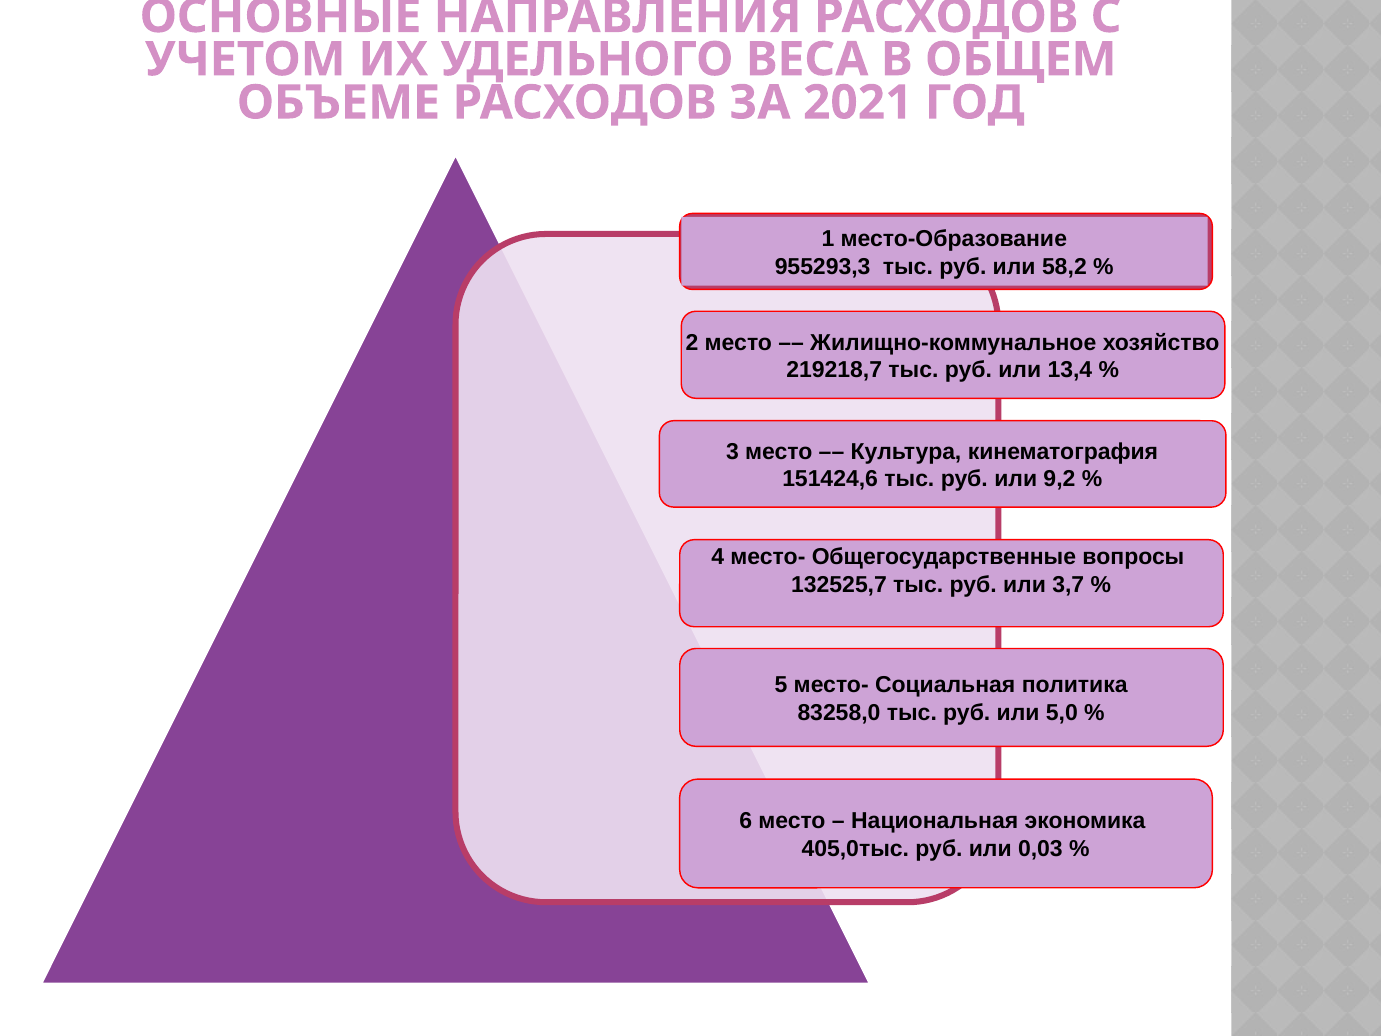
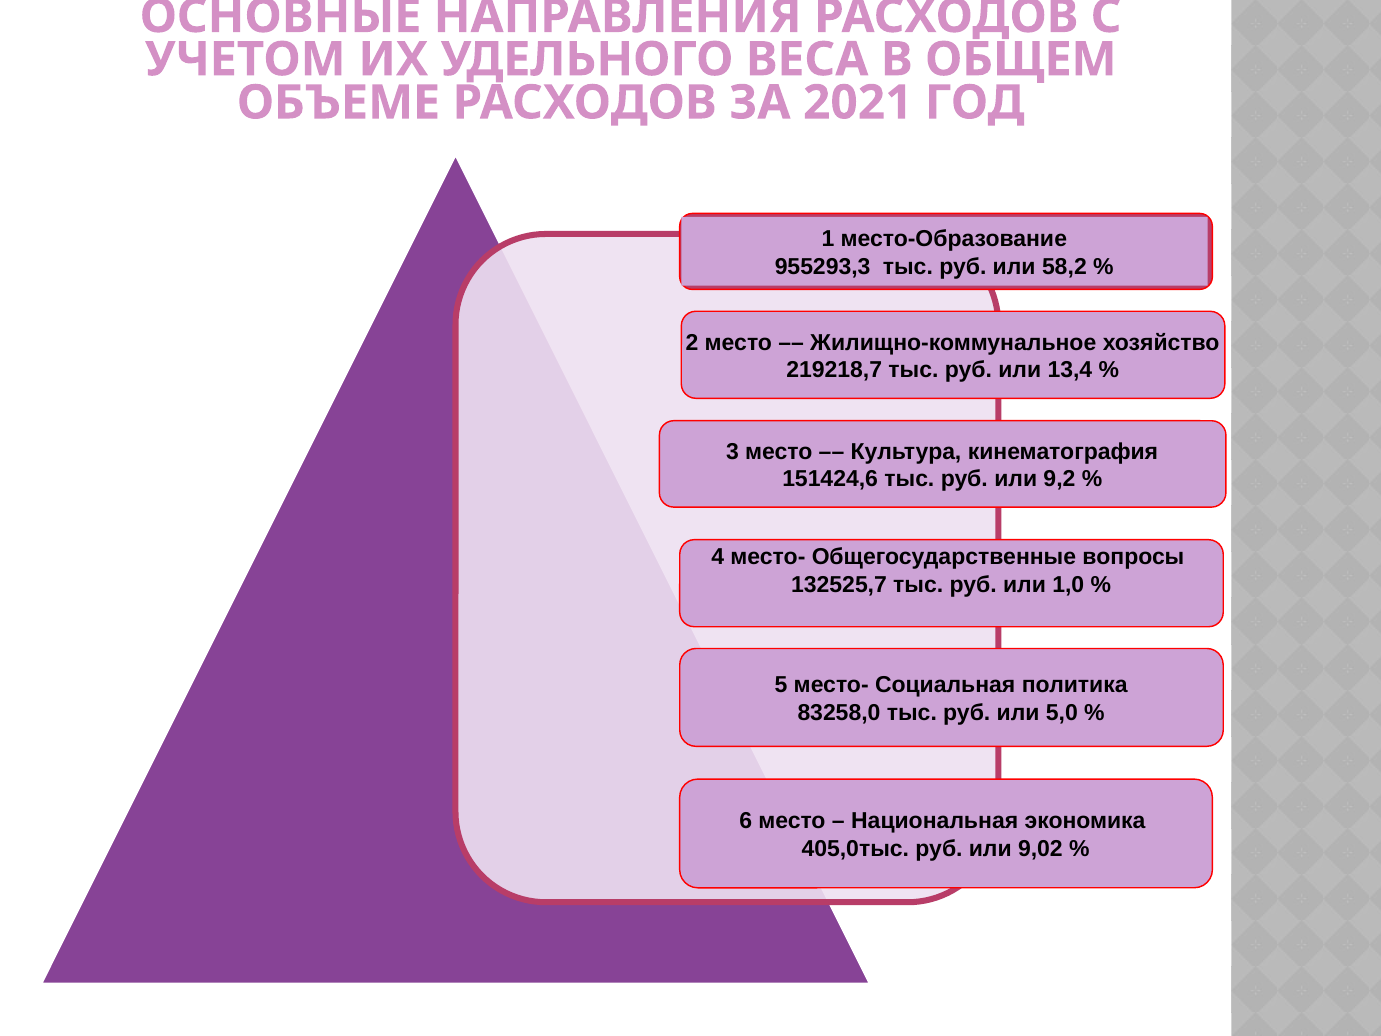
3,7: 3,7 -> 1,0
0,03: 0,03 -> 9,02
